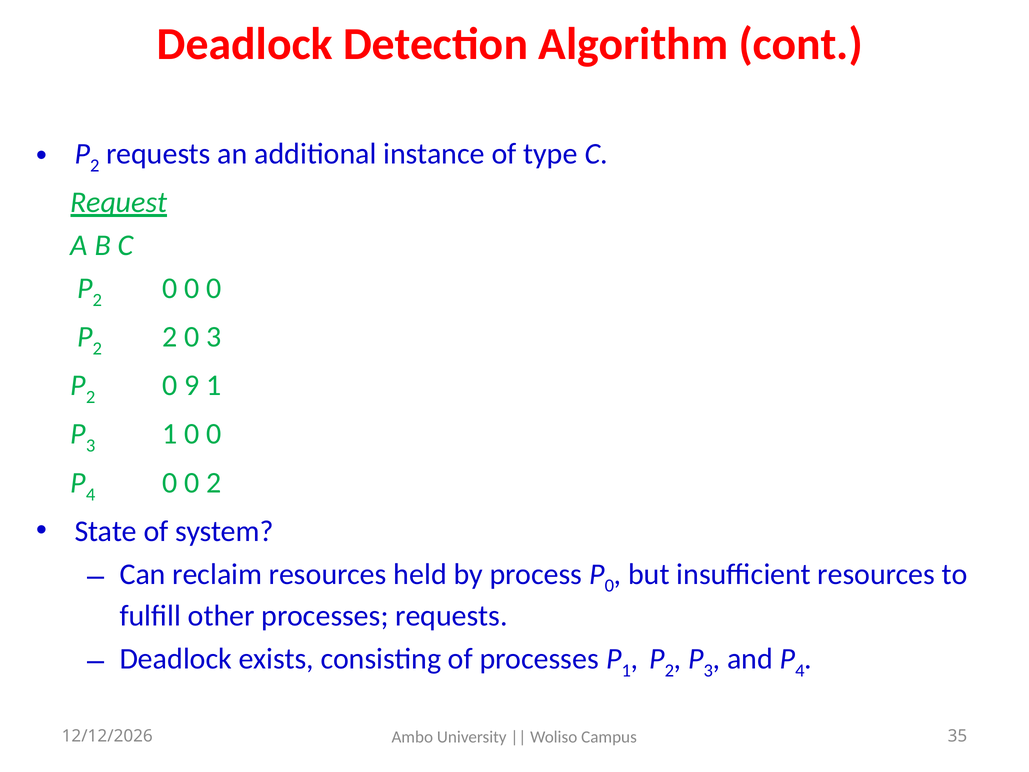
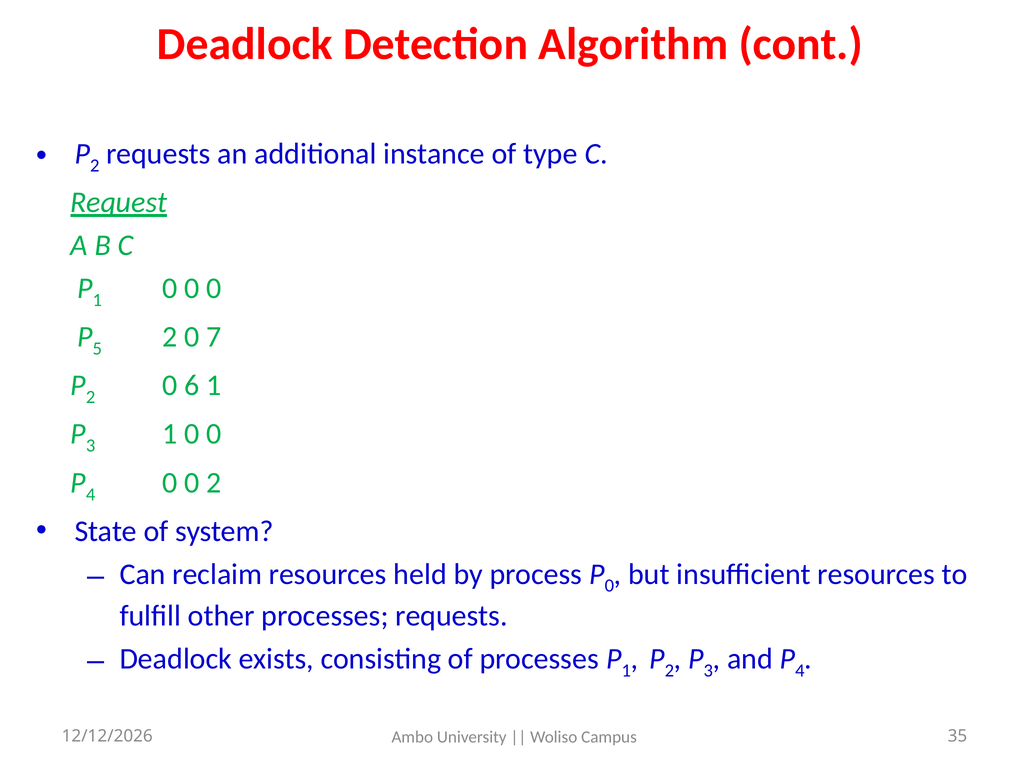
2 at (97, 300): 2 -> 1
2 at (97, 349): 2 -> 5
0 3: 3 -> 7
9: 9 -> 6
